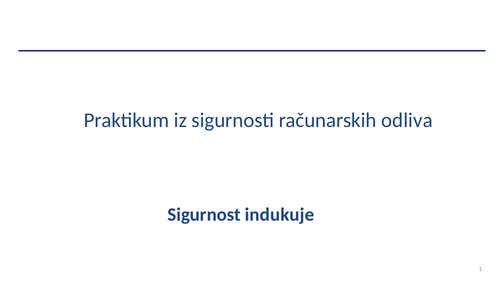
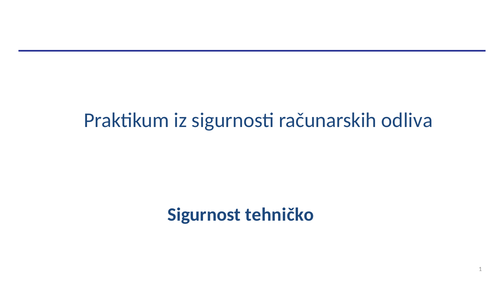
indukuje: indukuje -> tehničko
